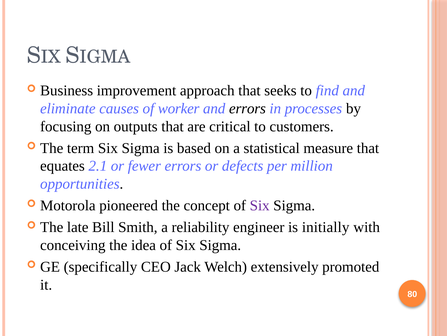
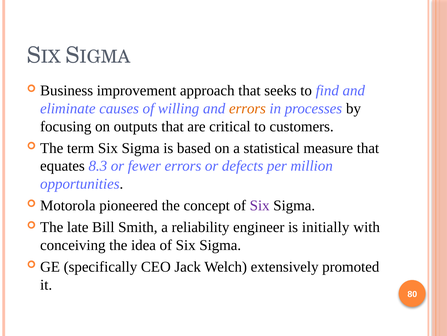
worker: worker -> willing
errors at (247, 108) colour: black -> orange
2.1: 2.1 -> 8.3
